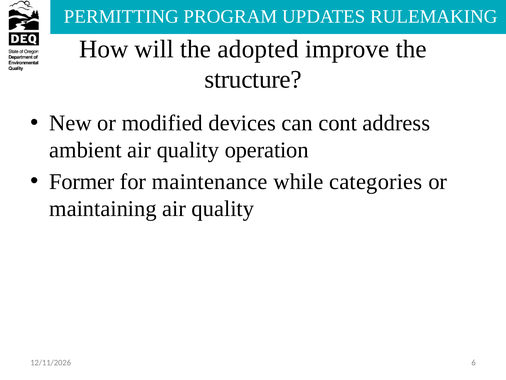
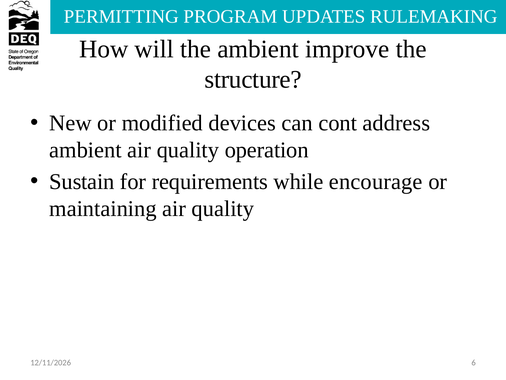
the adopted: adopted -> ambient
Former: Former -> Sustain
maintenance: maintenance -> requirements
categories: categories -> encourage
